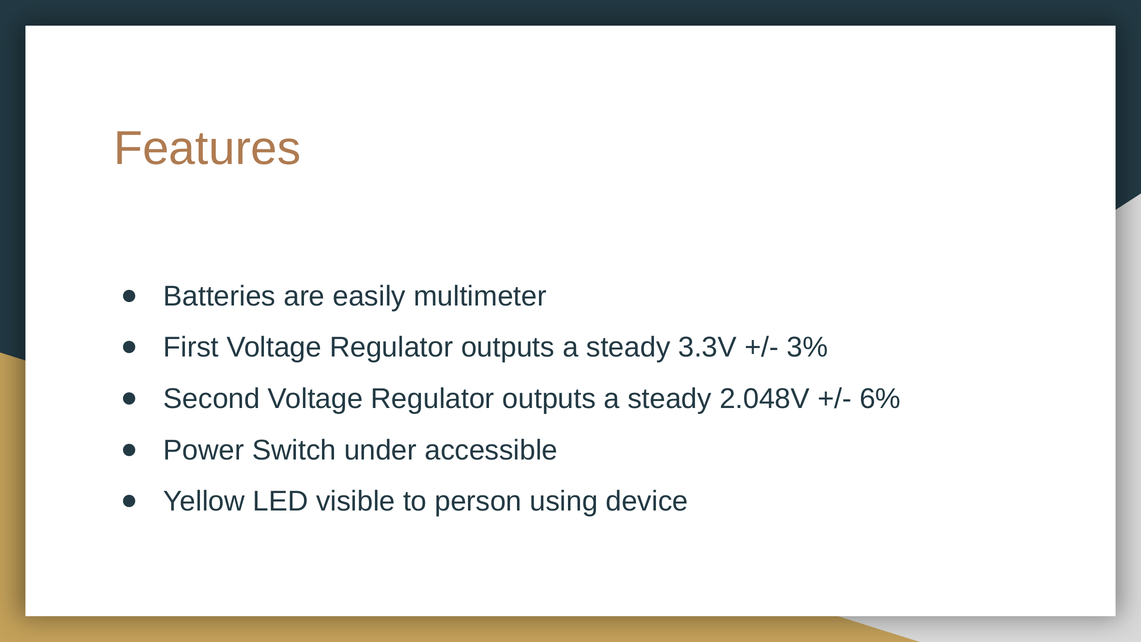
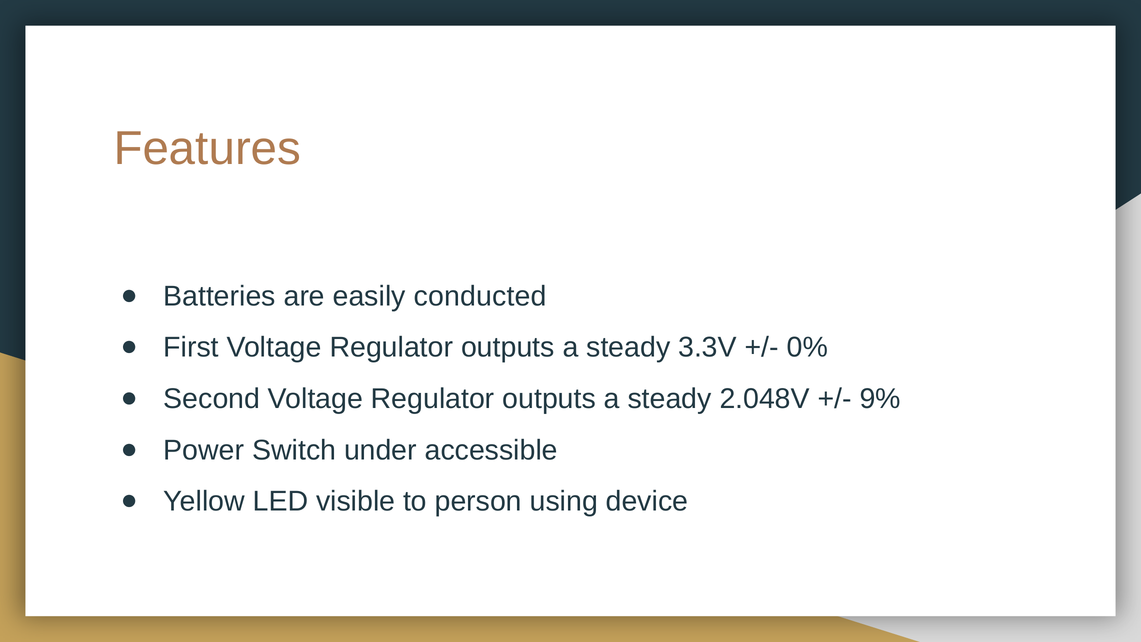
multimeter: multimeter -> conducted
3%: 3% -> 0%
6%: 6% -> 9%
